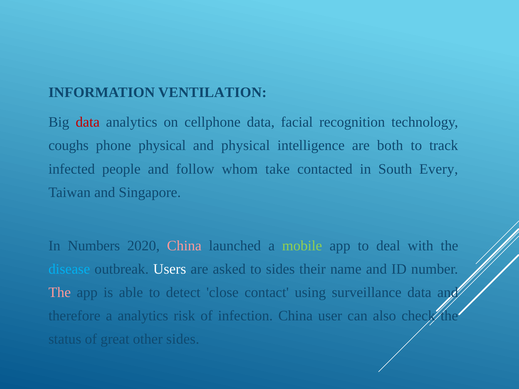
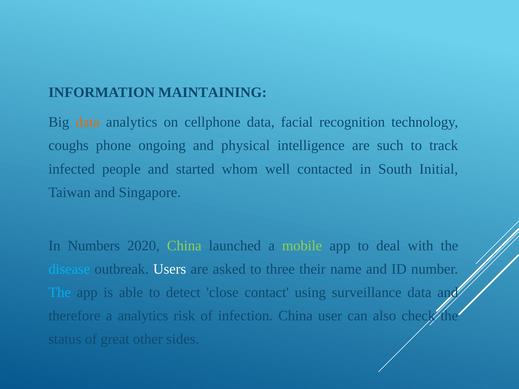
VENTILATION: VENTILATION -> MAINTAINING
data at (88, 122) colour: red -> orange
phone physical: physical -> ongoing
both: both -> such
follow: follow -> started
take: take -> well
Every: Every -> Initial
China at (184, 246) colour: pink -> light green
to sides: sides -> three
The at (60, 293) colour: pink -> light blue
